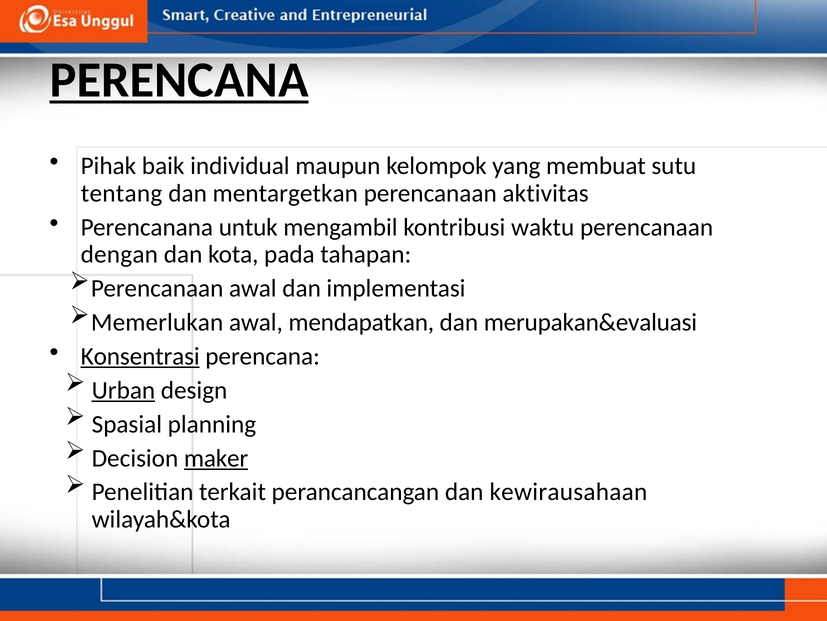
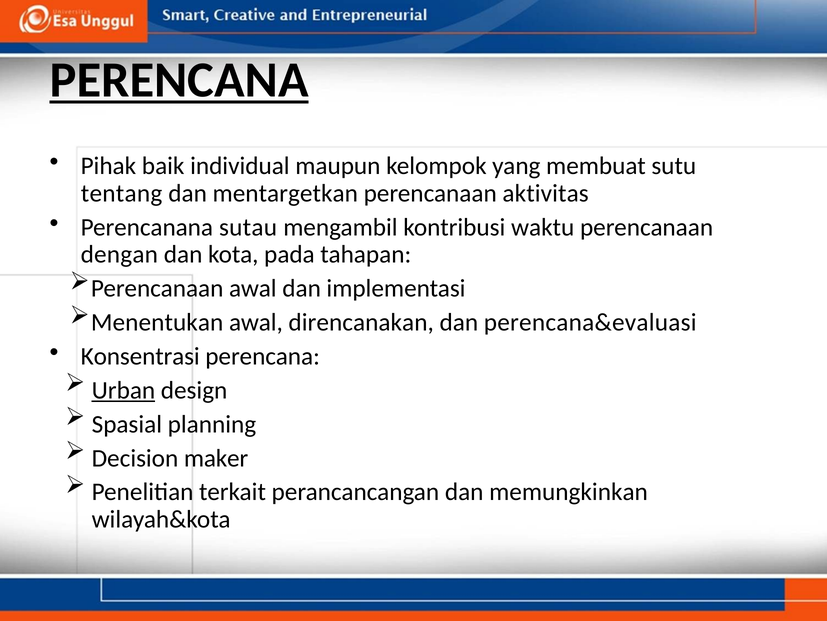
untuk: untuk -> sutau
Memerlukan: Memerlukan -> Menentukan
mendapatkan: mendapatkan -> direncanakan
merupakan&evaluasi: merupakan&evaluasi -> perencana&evaluasi
Konsentrasi underline: present -> none
maker underline: present -> none
kewirausahaan: kewirausahaan -> memungkinkan
